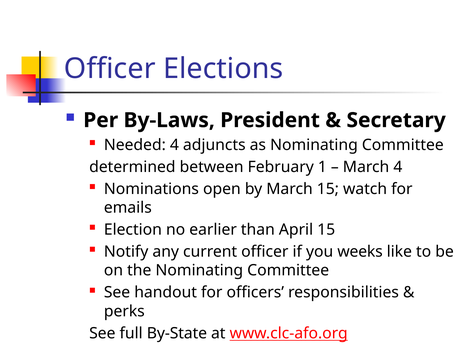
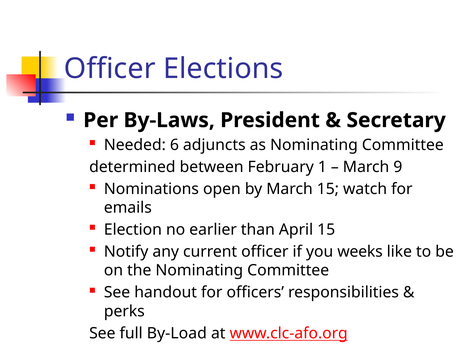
Needed 4: 4 -> 6
March 4: 4 -> 9
By-State: By-State -> By-Load
